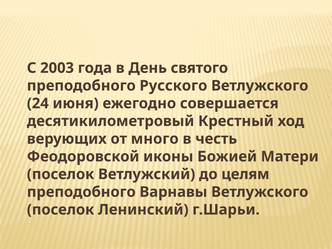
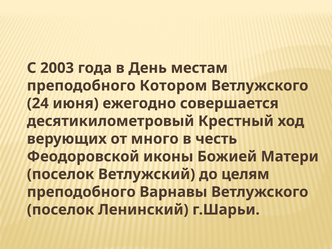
святого: святого -> местам
Русского: Русского -> Котором
